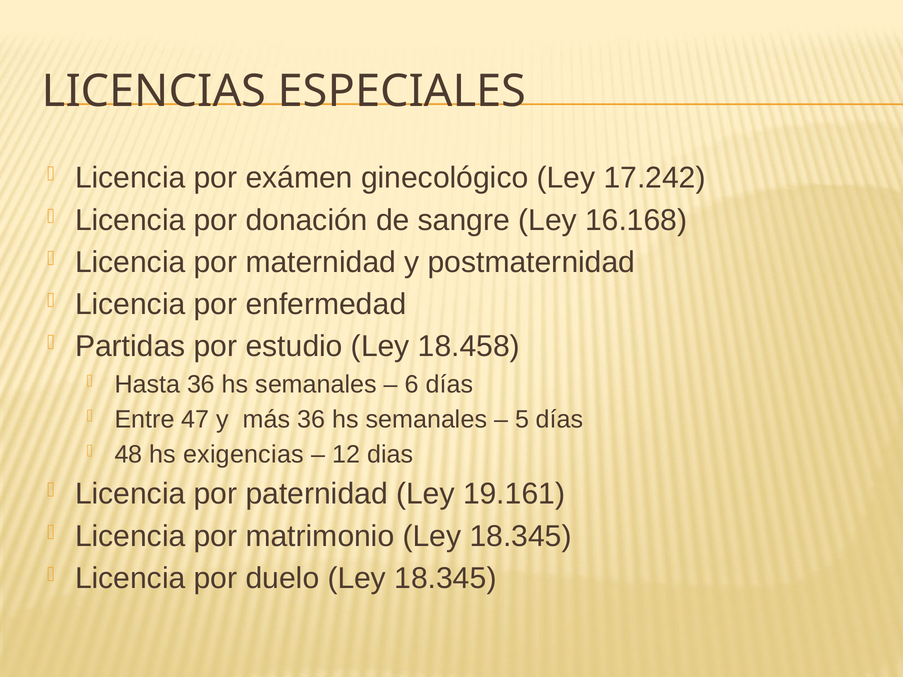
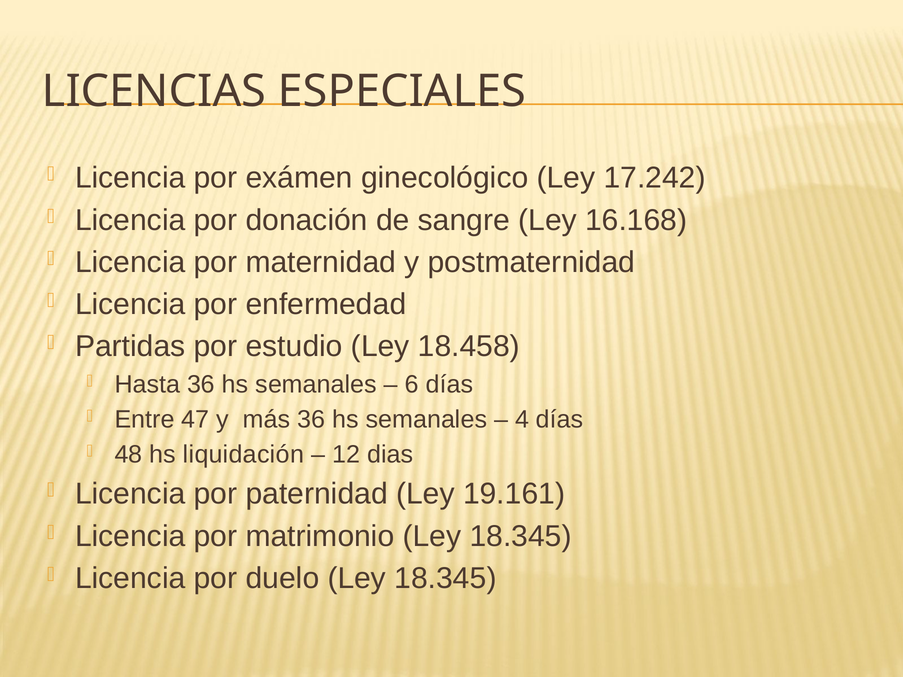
5: 5 -> 4
exigencias: exigencias -> liquidación
